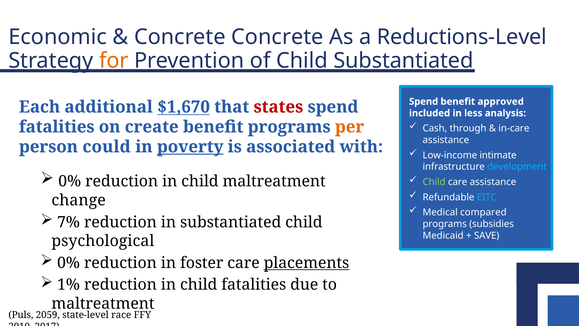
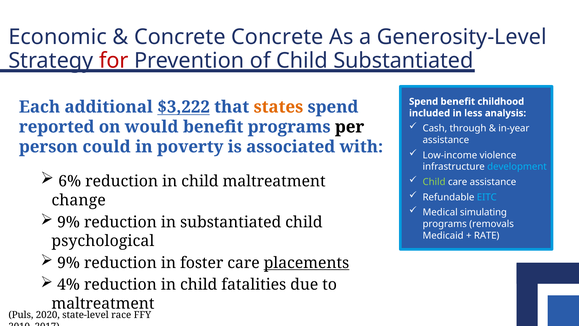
Reductions-Level: Reductions-Level -> Generosity-Level
for colour: orange -> red
approved: approved -> childhood
$1,670: $1,670 -> $3,222
states colour: red -> orange
fatalities at (57, 127): fatalities -> reported
create: create -> would
per colour: orange -> black
in-care: in-care -> in-year
poverty underline: present -> none
intimate: intimate -> violence
0% at (70, 181): 0% -> 6%
compared: compared -> simulating
7% at (69, 222): 7% -> 9%
subsidies: subsidies -> removals
SAVE: SAVE -> RATE
0% at (69, 263): 0% -> 9%
1%: 1% -> 4%
2059: 2059 -> 2020
